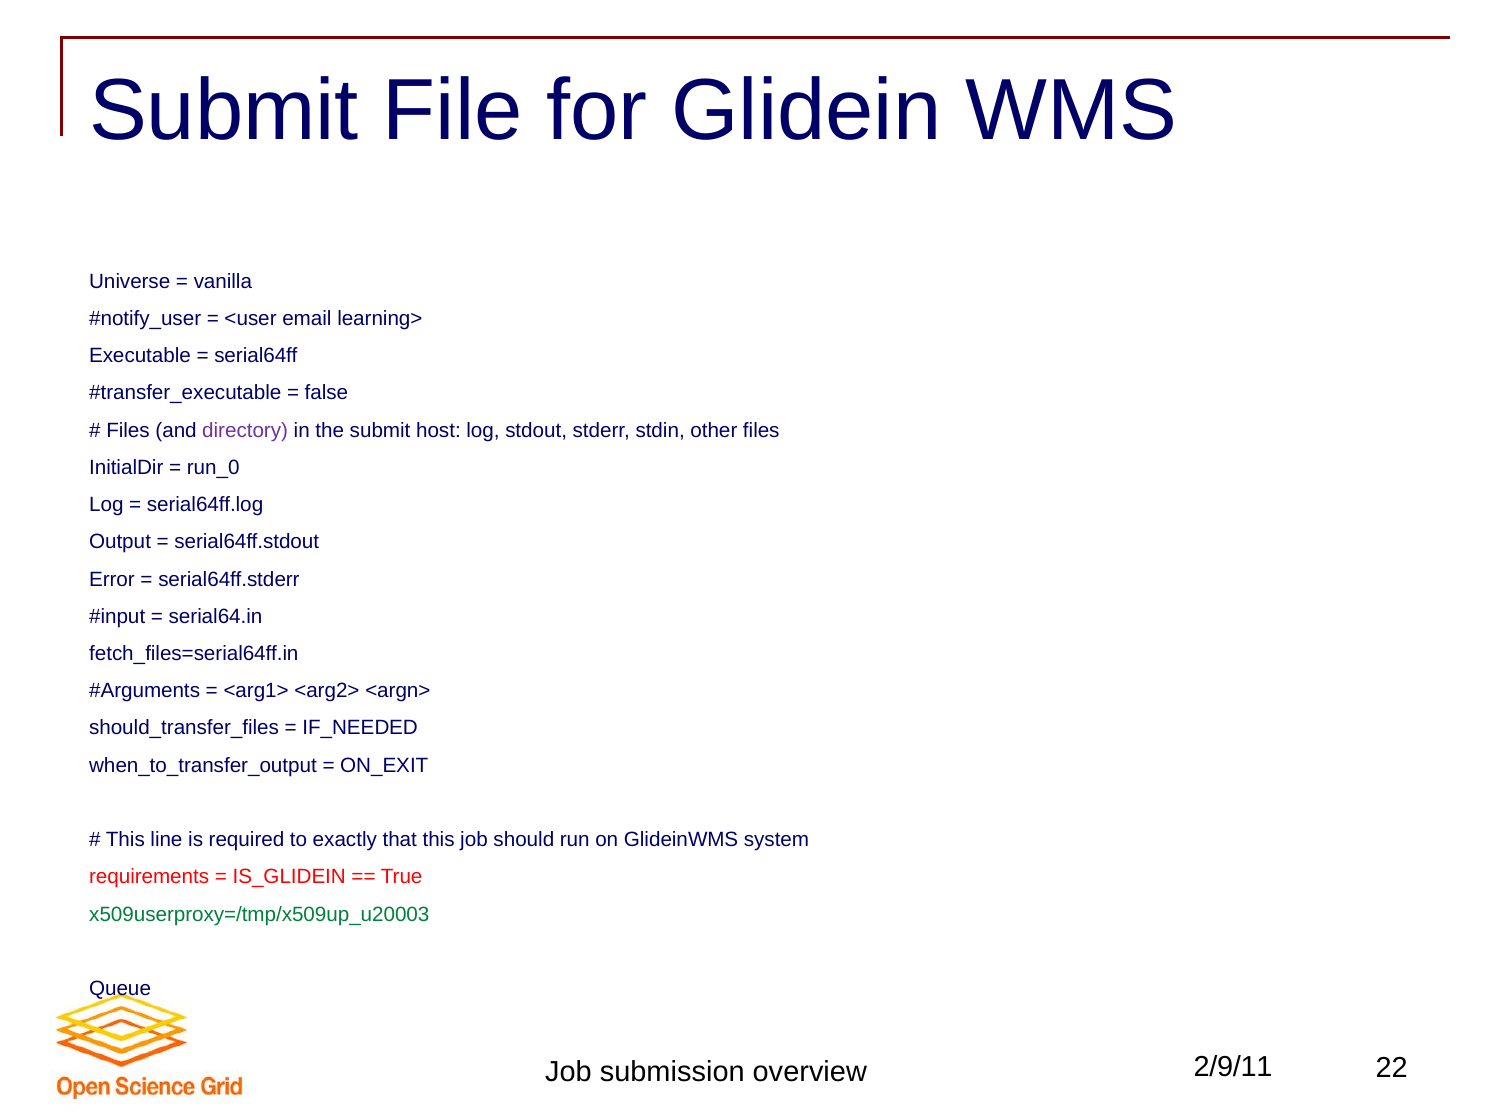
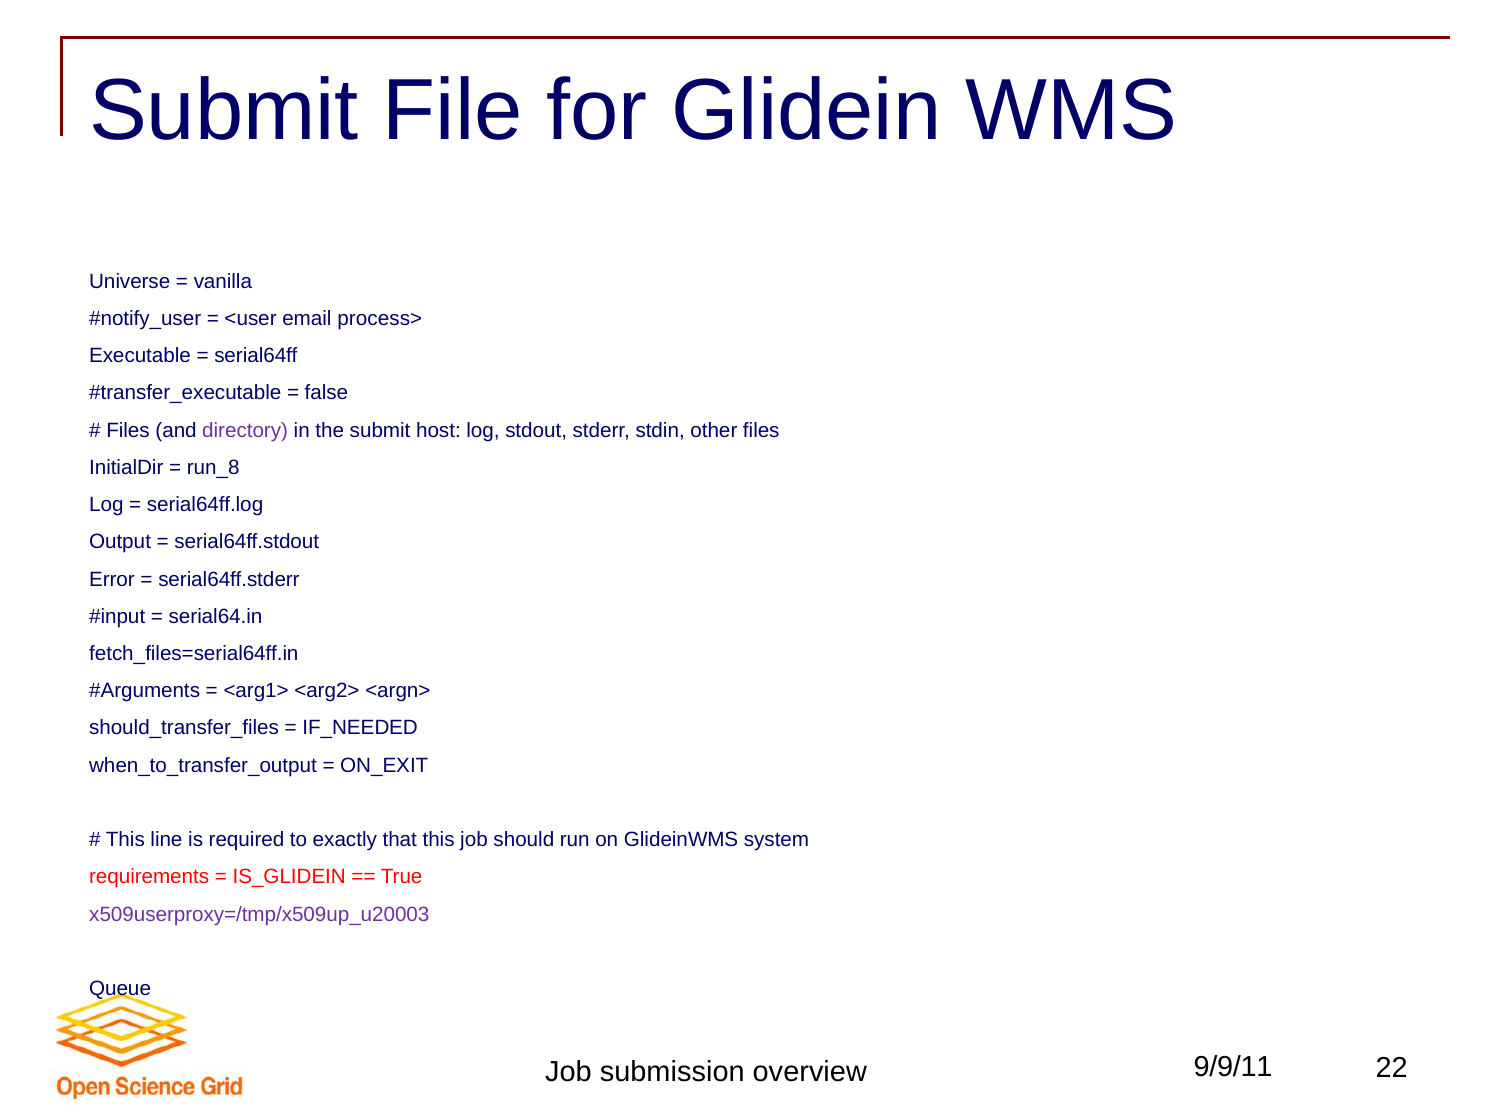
learning>: learning> -> process>
run_0: run_0 -> run_8
x509userproxy=/tmp/x509up_u20003 colour: green -> purple
2/9/11: 2/9/11 -> 9/9/11
